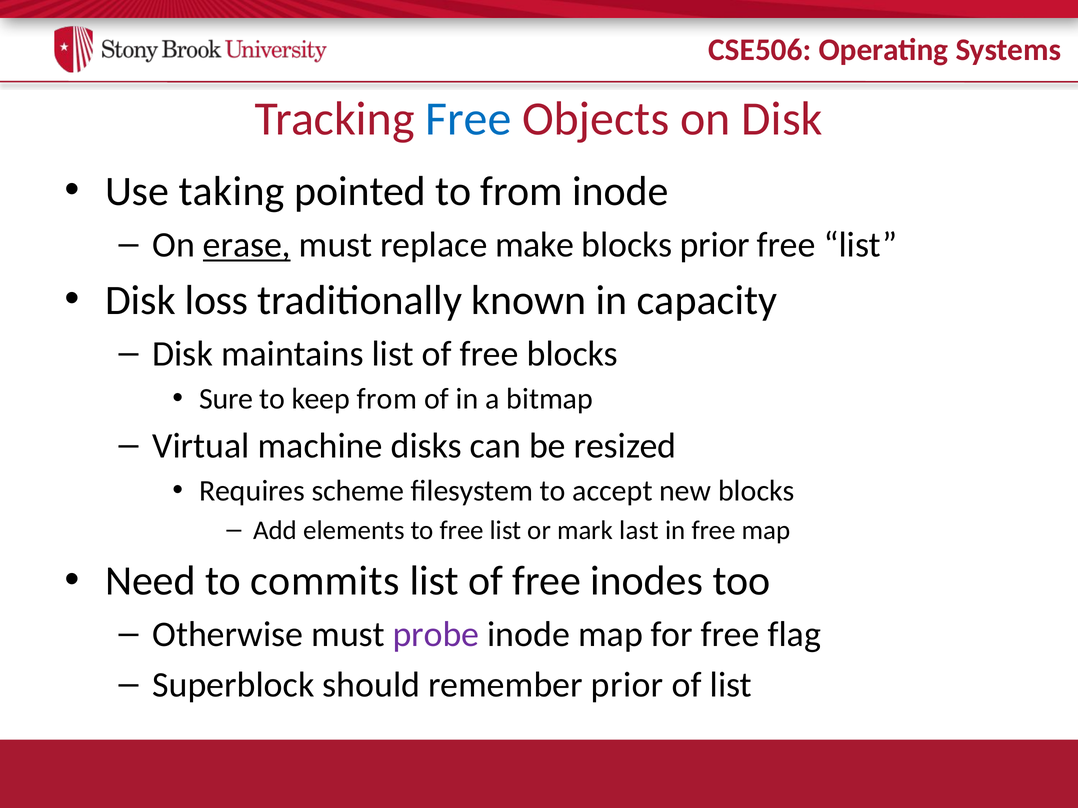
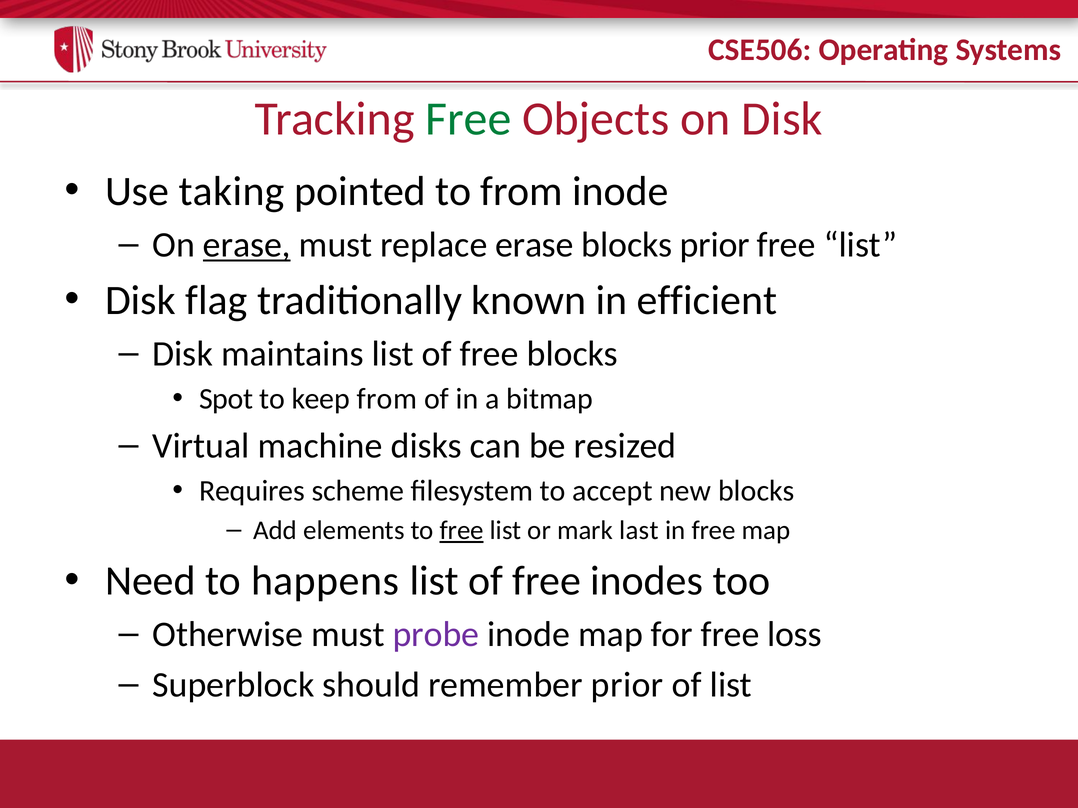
Free at (468, 119) colour: blue -> green
replace make: make -> erase
loss: loss -> flag
capacity: capacity -> efficient
Sure: Sure -> Spot
free at (462, 531) underline: none -> present
commits: commits -> happens
flag: flag -> loss
